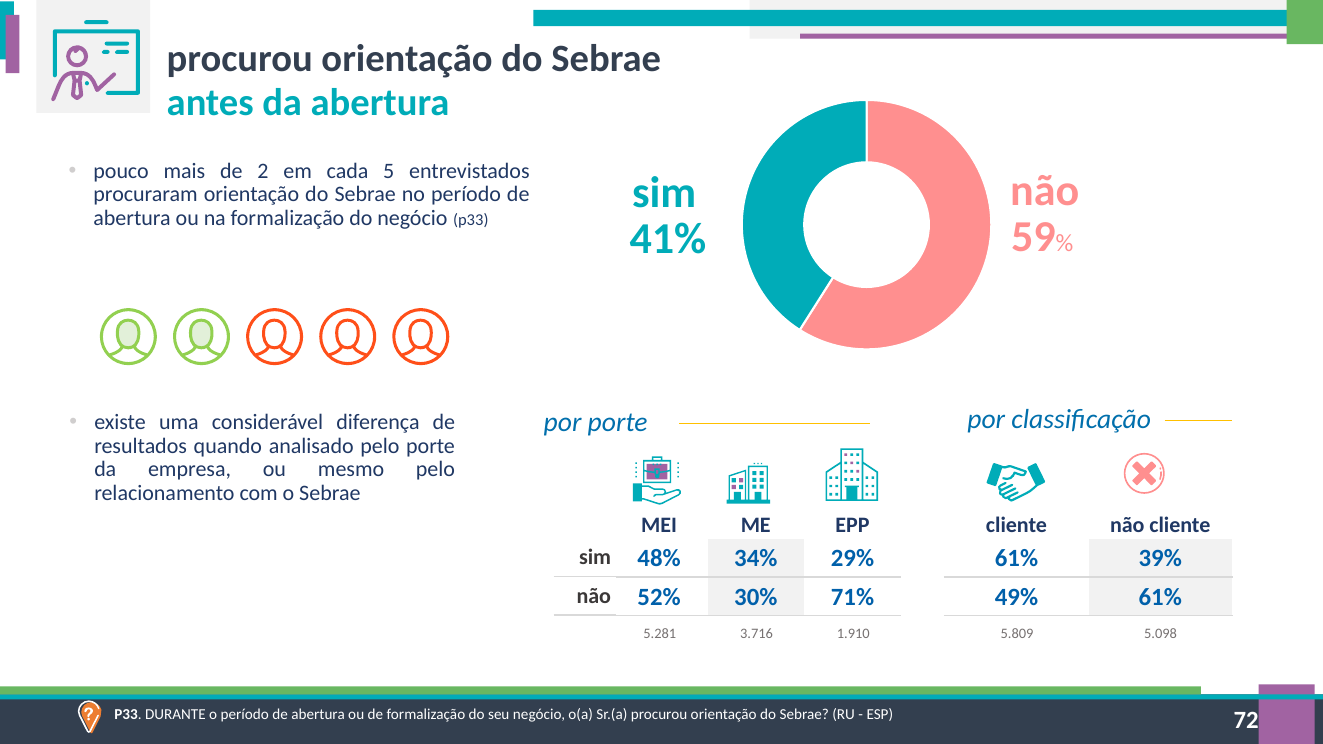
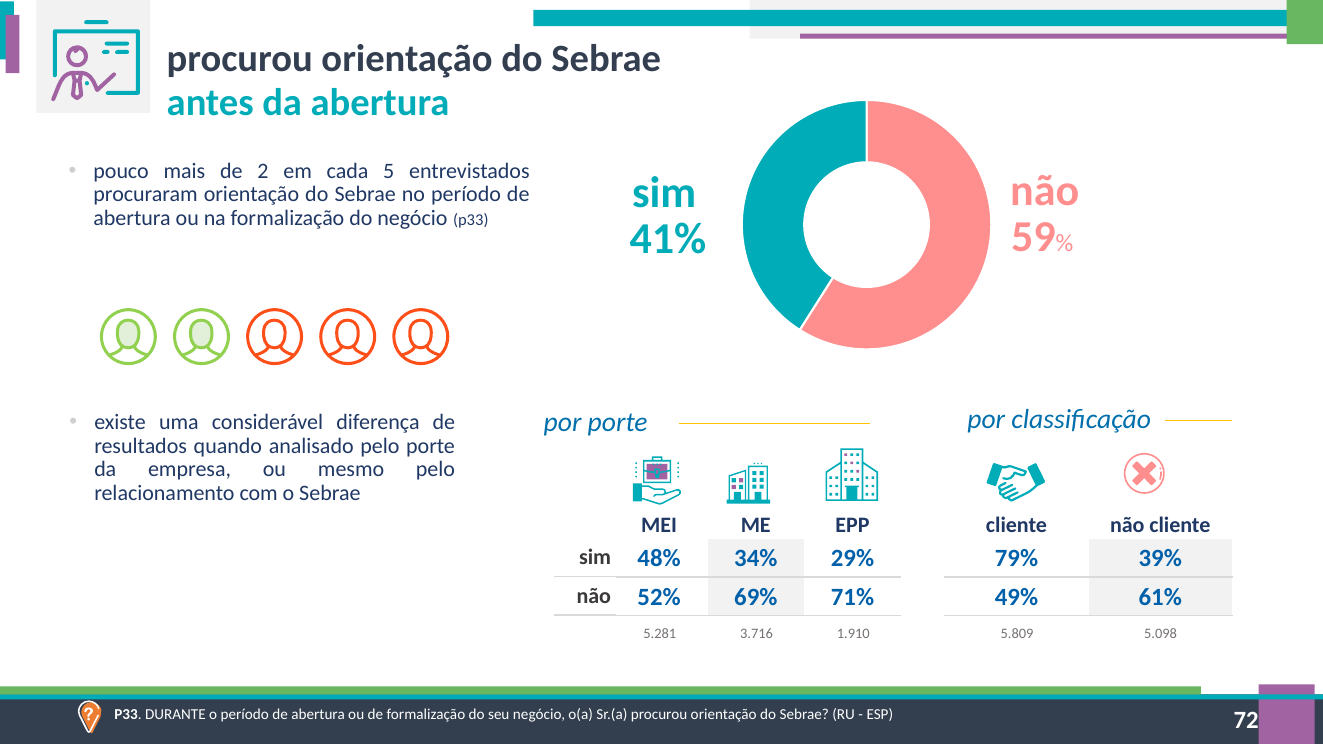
61% at (1016, 558): 61% -> 79%
30%: 30% -> 69%
